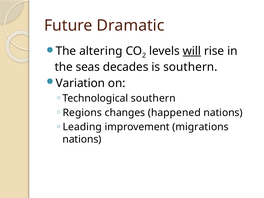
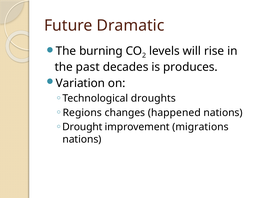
altering: altering -> burning
will underline: present -> none
seas: seas -> past
is southern: southern -> produces
Technological southern: southern -> droughts
Leading: Leading -> Drought
